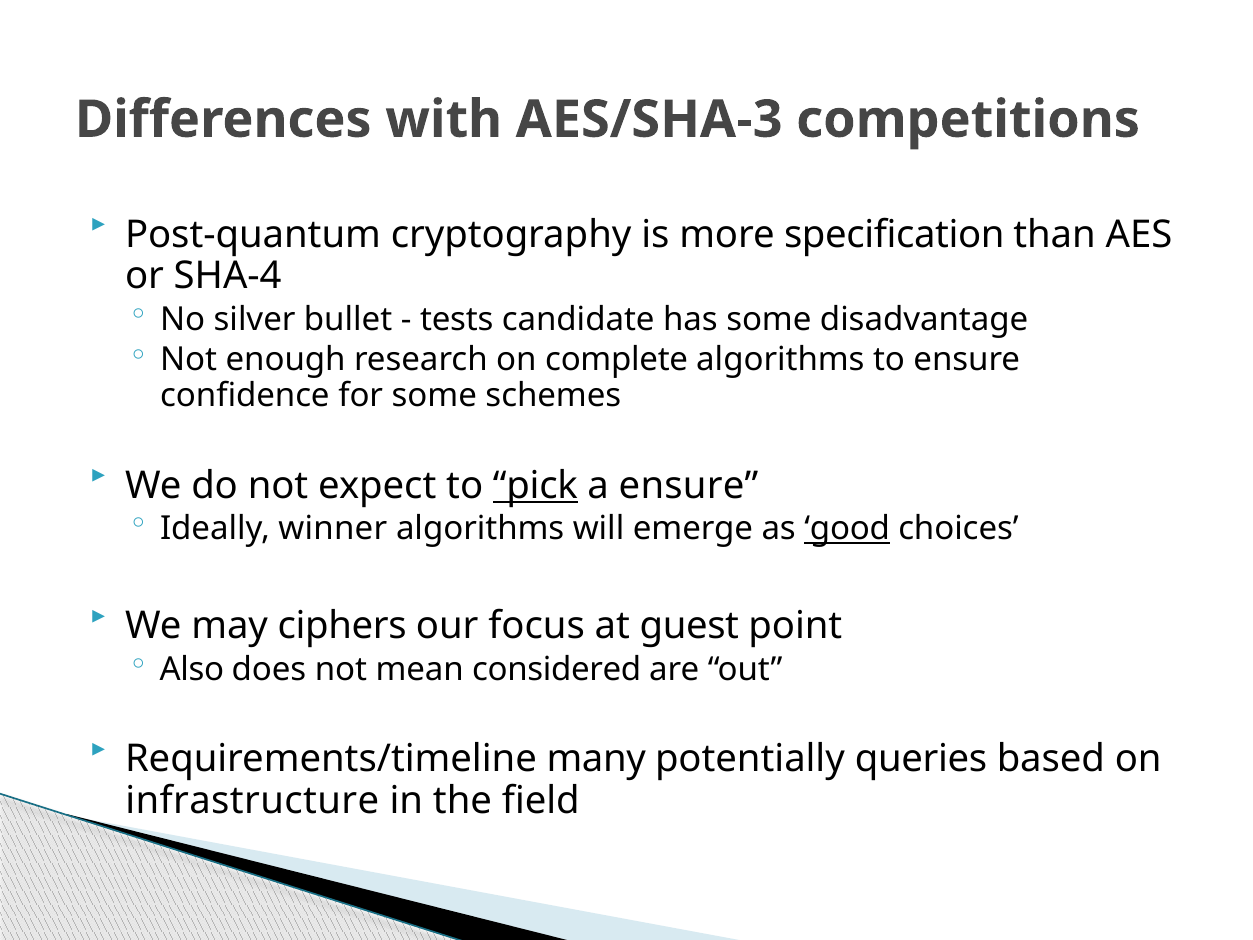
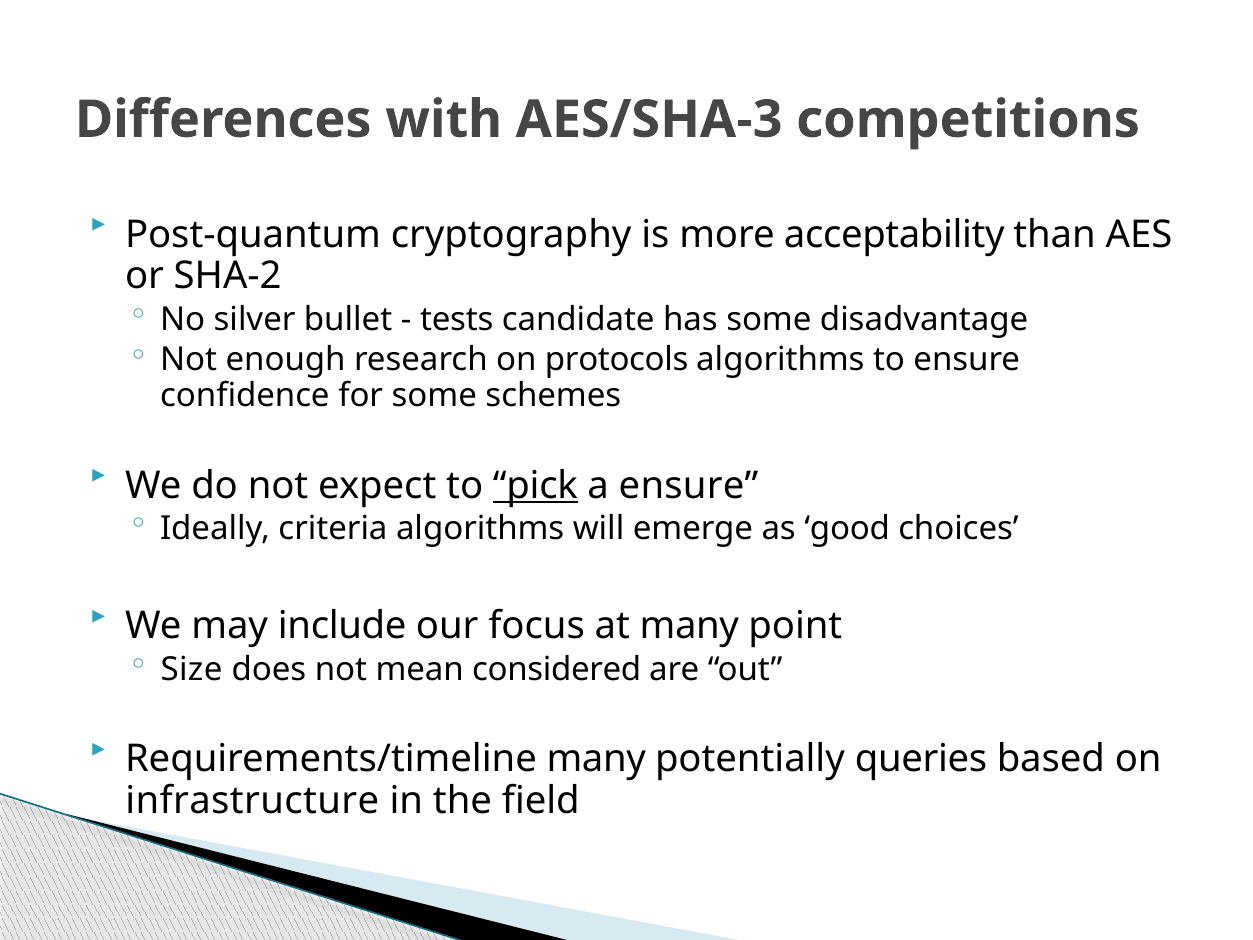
specification: specification -> acceptability
SHA-4: SHA-4 -> SHA-2
complete: complete -> protocols
winner: winner -> criteria
good underline: present -> none
ciphers: ciphers -> include
at guest: guest -> many
Also: Also -> Size
